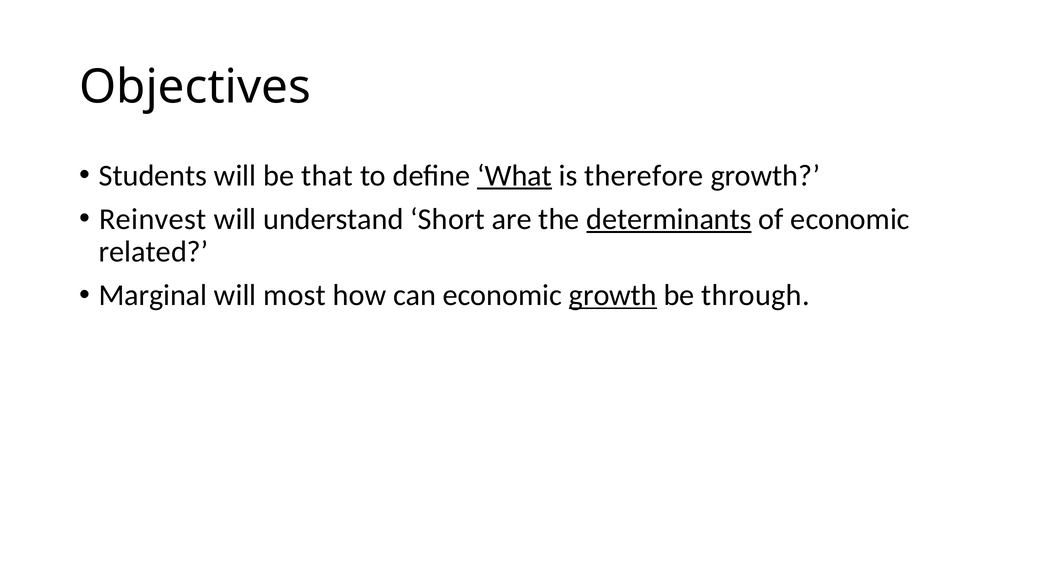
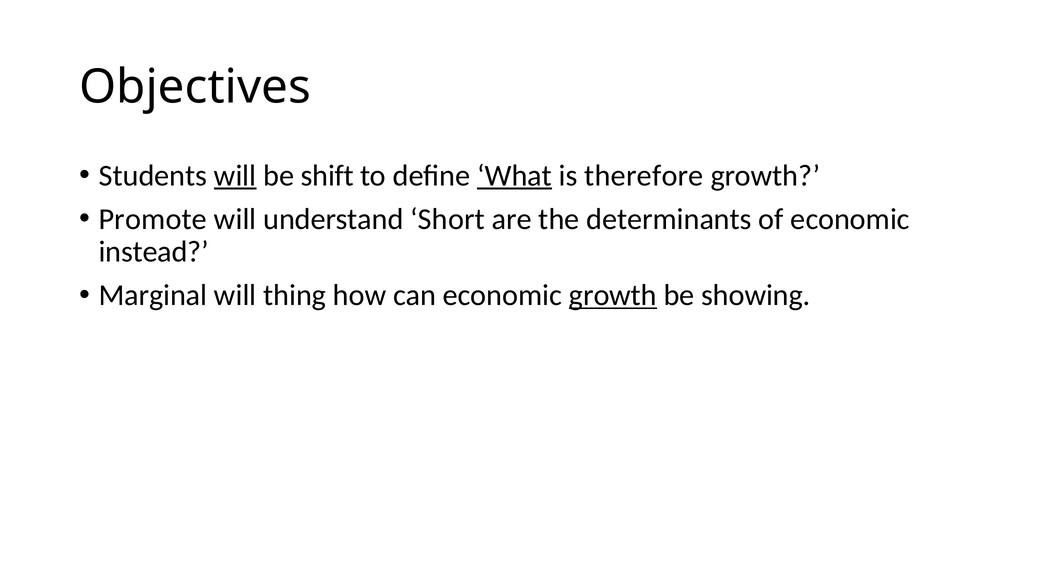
will at (235, 176) underline: none -> present
that: that -> shift
Reinvest: Reinvest -> Promote
determinants underline: present -> none
related: related -> instead
most: most -> thing
through: through -> showing
